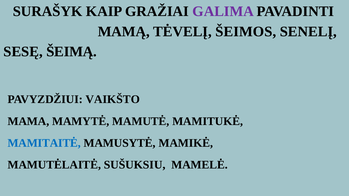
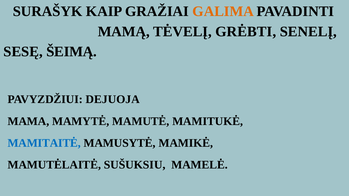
GALIMA colour: purple -> orange
ŠEIMOS: ŠEIMOS -> GRĖBTI
VAIKŠTO: VAIKŠTO -> DEJUOJA
